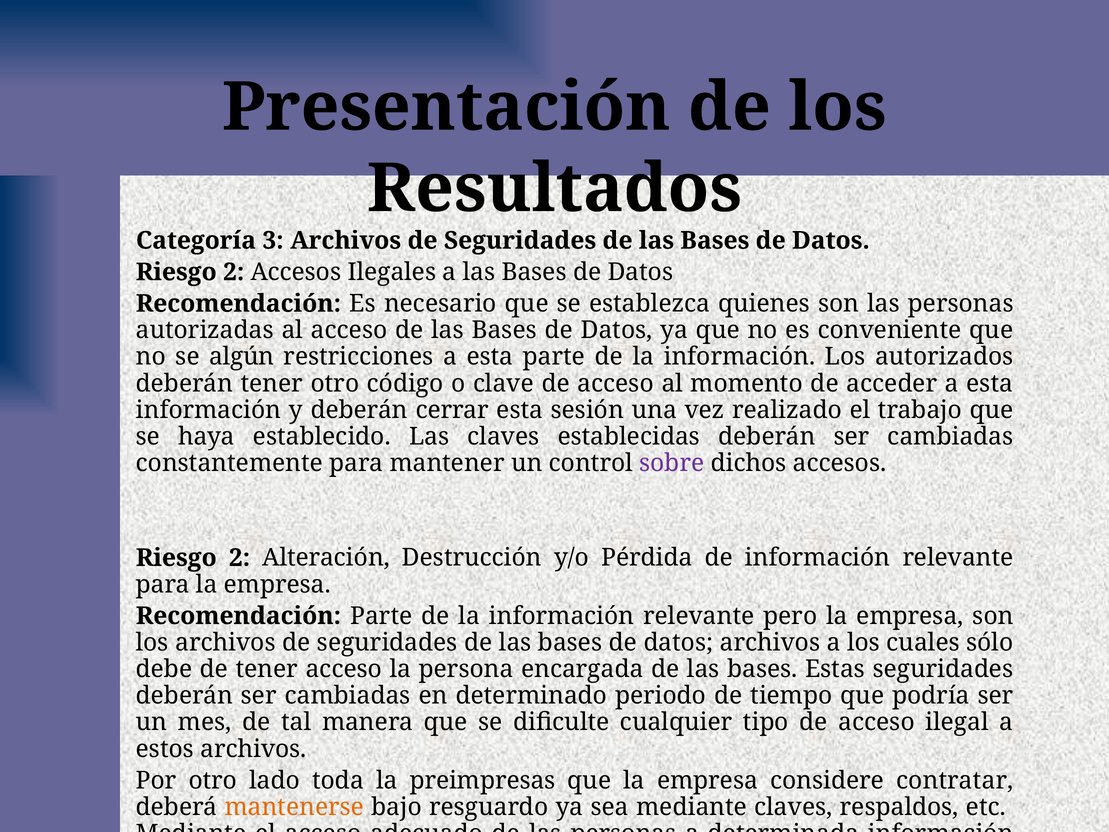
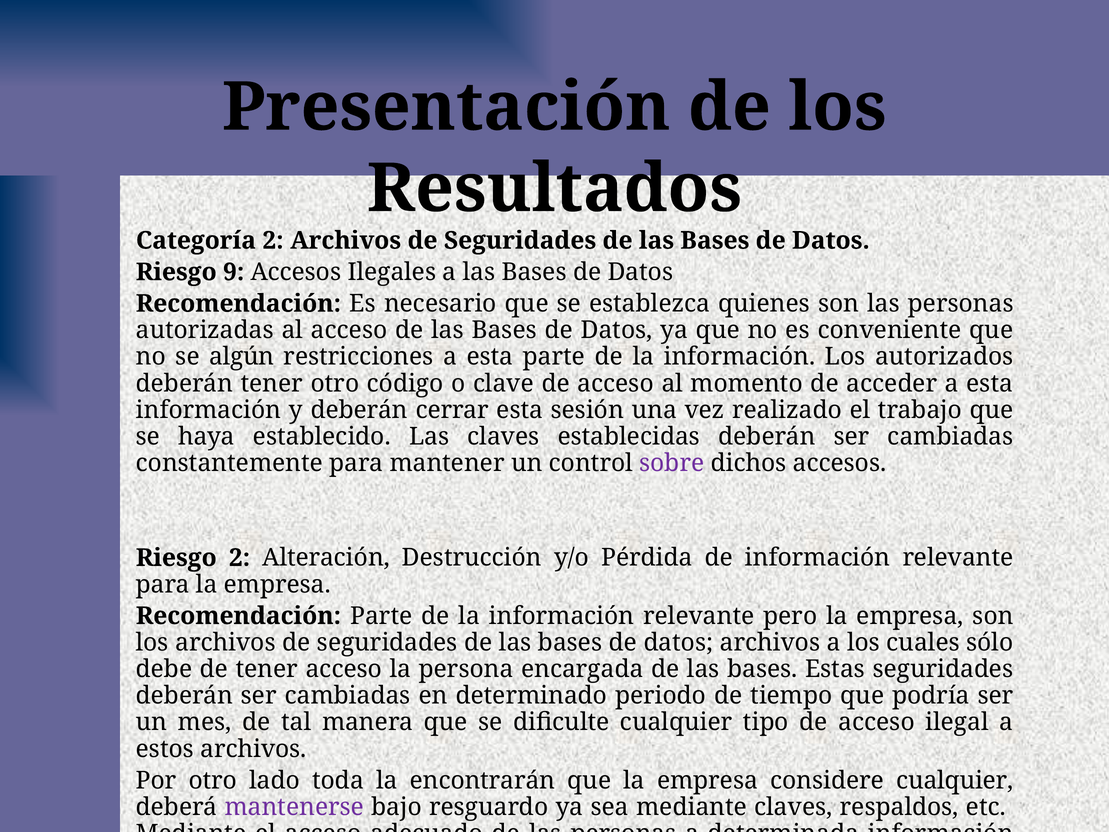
Categoría 3: 3 -> 2
2 at (234, 272): 2 -> 9
preimpresas: preimpresas -> encontrarán
considere contratar: contratar -> cualquier
mantenerse colour: orange -> purple
